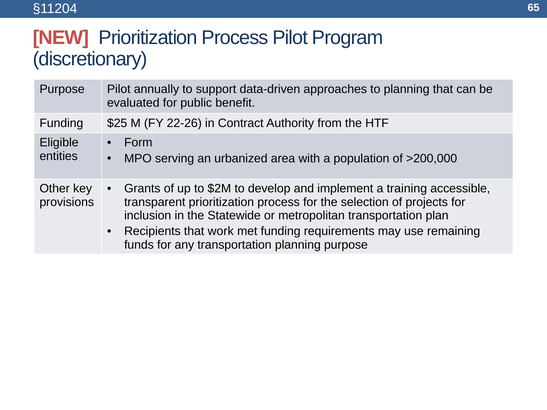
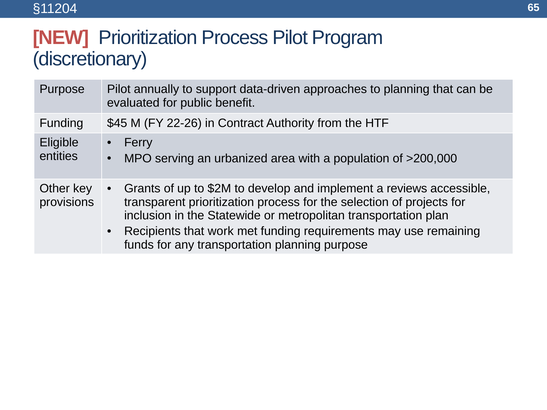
$25: $25 -> $45
Form: Form -> Ferry
training: training -> reviews
